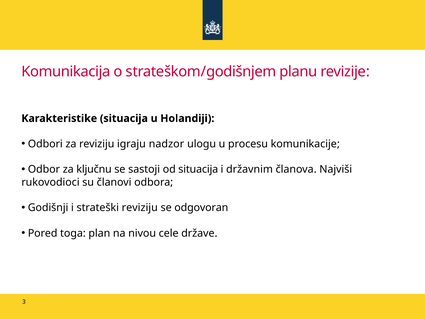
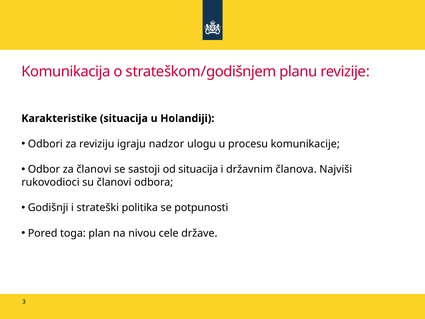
za ključnu: ključnu -> članovi
strateški reviziju: reviziju -> politika
odgovoran: odgovoran -> potpunosti
